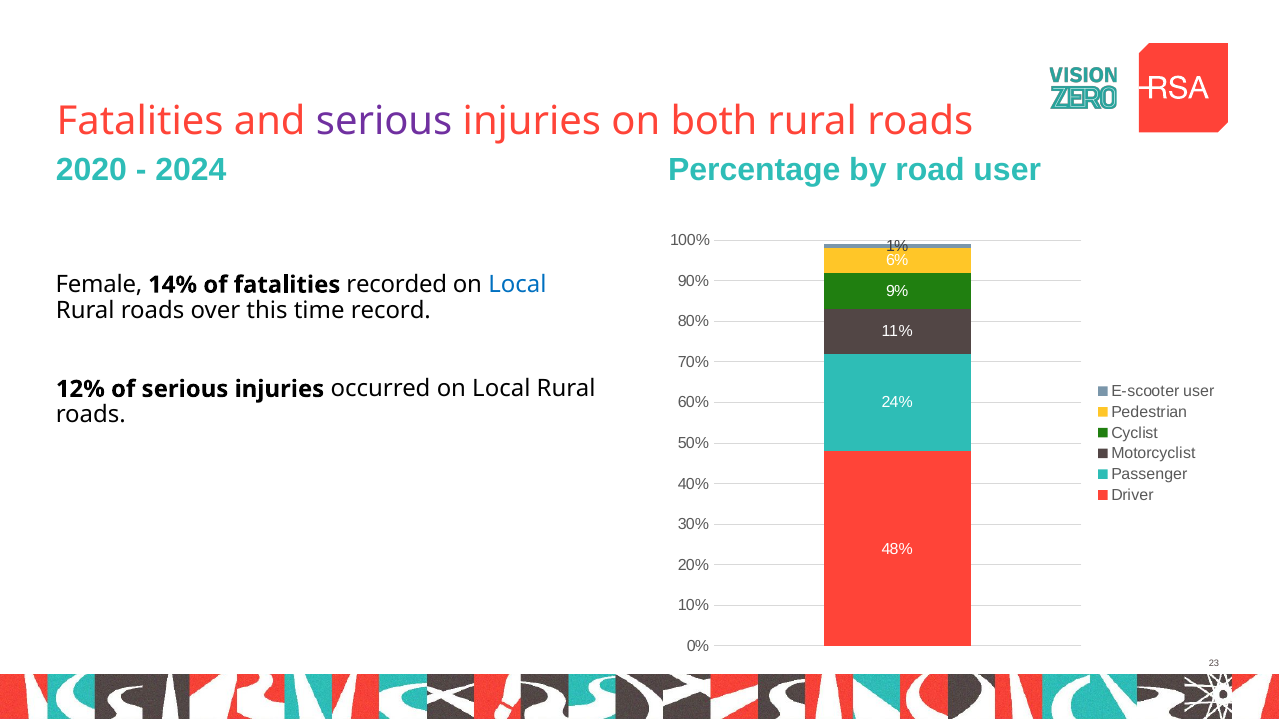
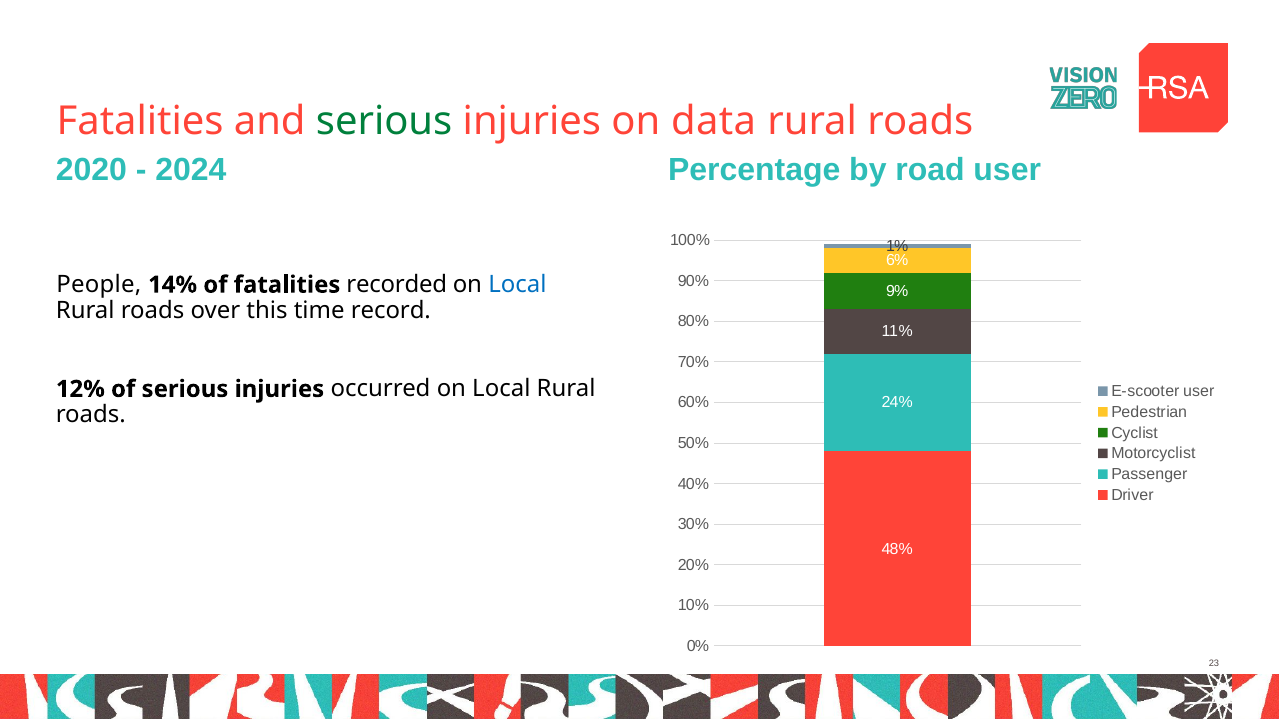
serious at (384, 122) colour: purple -> green
both: both -> data
Female: Female -> People
